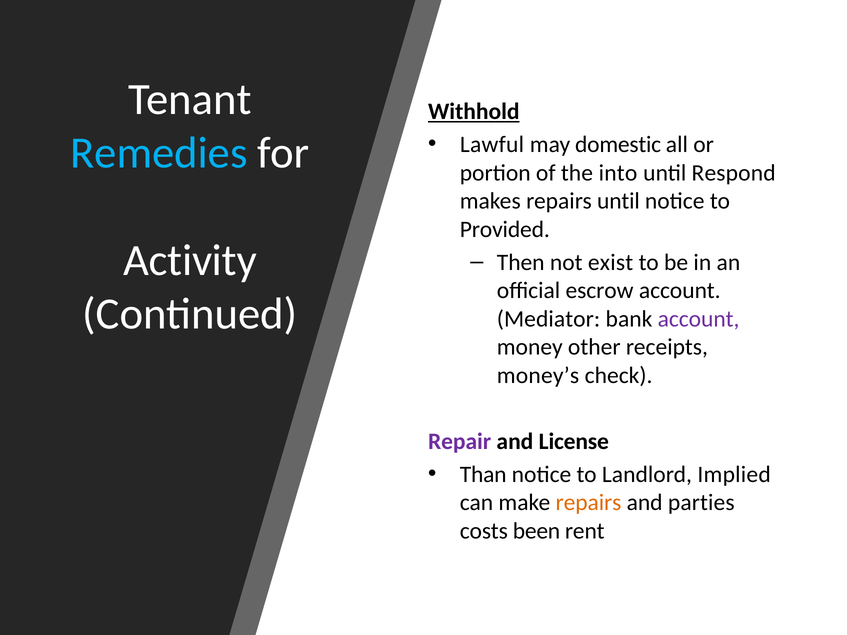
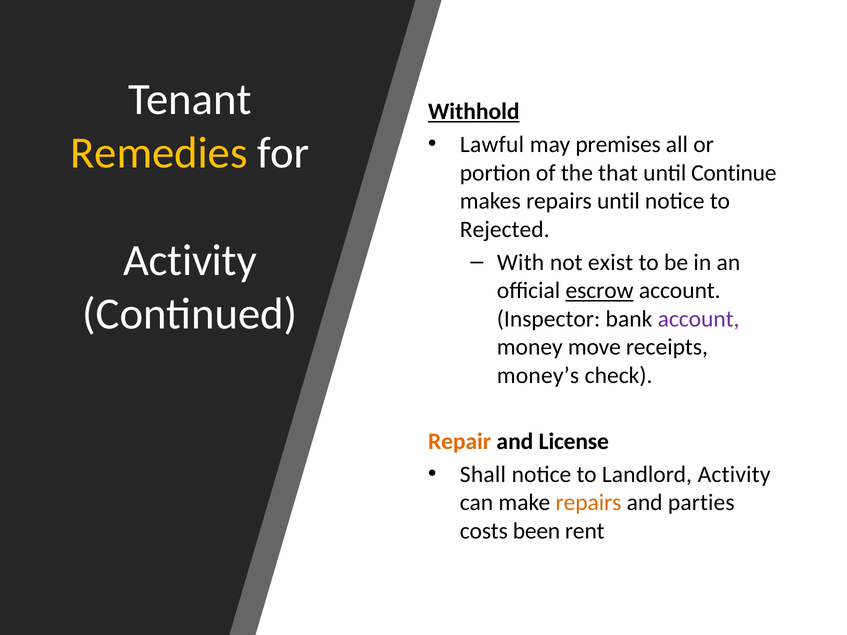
domestic: domestic -> premises
Remedies colour: light blue -> yellow
into: into -> that
Respond: Respond -> Continue
Provided: Provided -> Rejected
Then: Then -> With
escrow underline: none -> present
Mediator: Mediator -> Inspector
other: other -> move
Repair colour: purple -> orange
Than: Than -> Shall
Landlord Implied: Implied -> Activity
